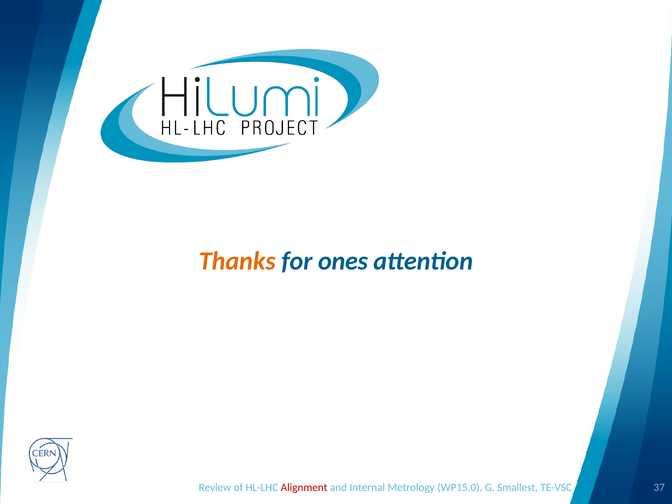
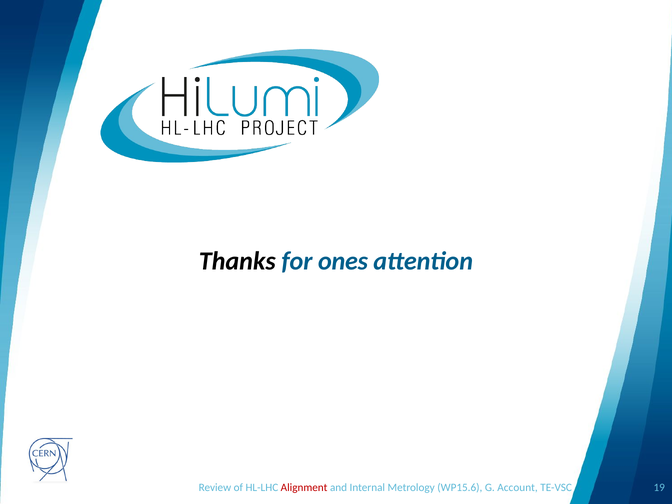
Thanks colour: orange -> black
WP15.0: WP15.0 -> WP15.6
Smallest: Smallest -> Account
37: 37 -> 19
